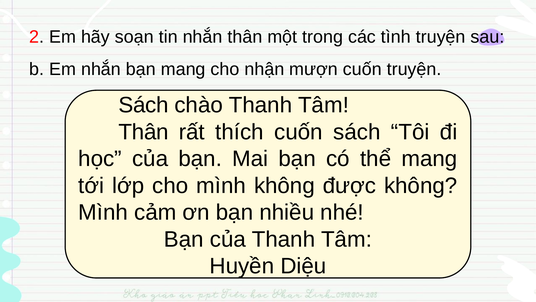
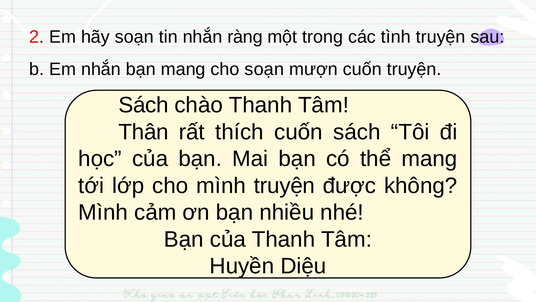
nhắn thân: thân -> ràng
cho nhận: nhận -> soạn
mình không: không -> truyện
